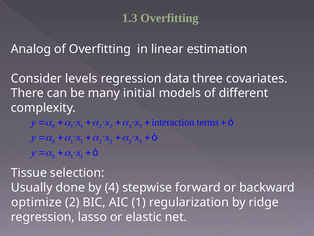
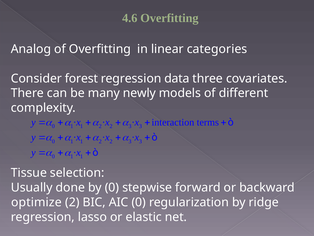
1.3: 1.3 -> 4.6
estimation: estimation -> categories
levels: levels -> forest
initial: initial -> newly
by 4: 4 -> 0
AIC 1: 1 -> 0
